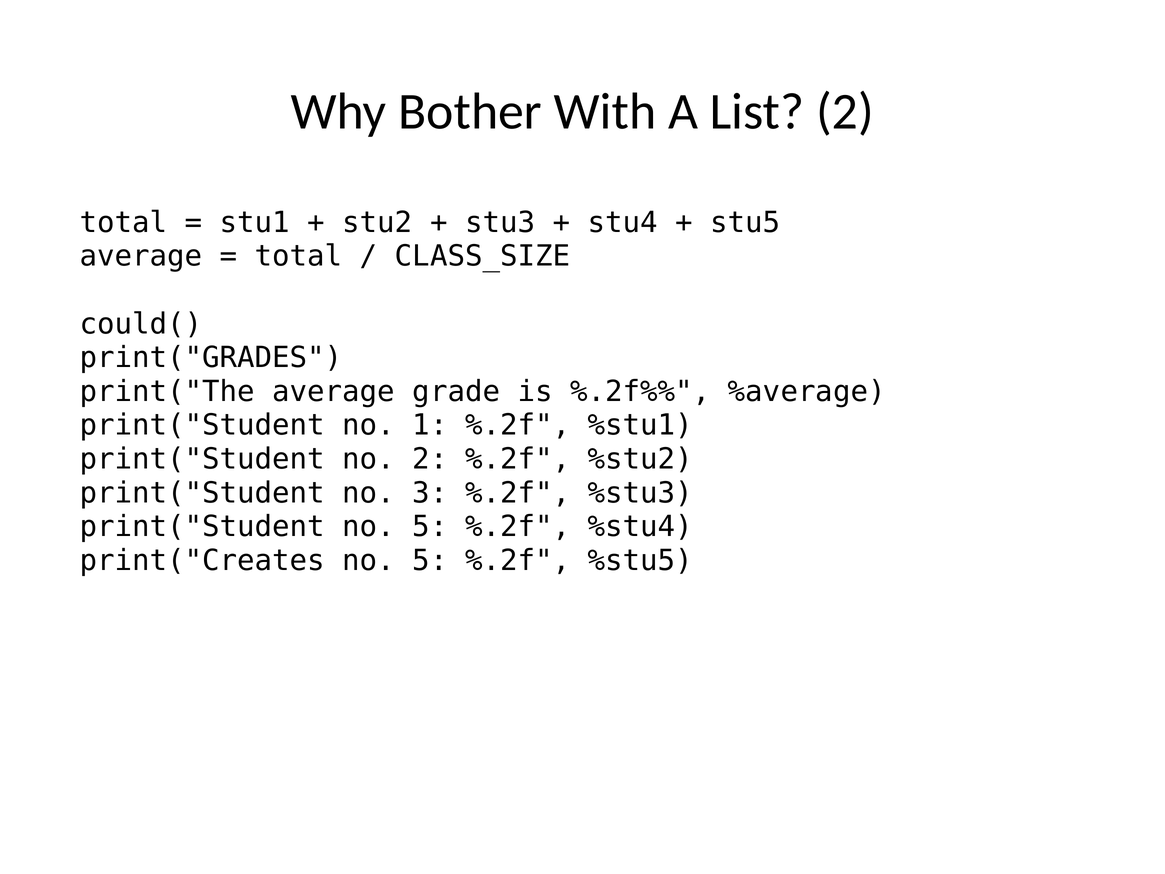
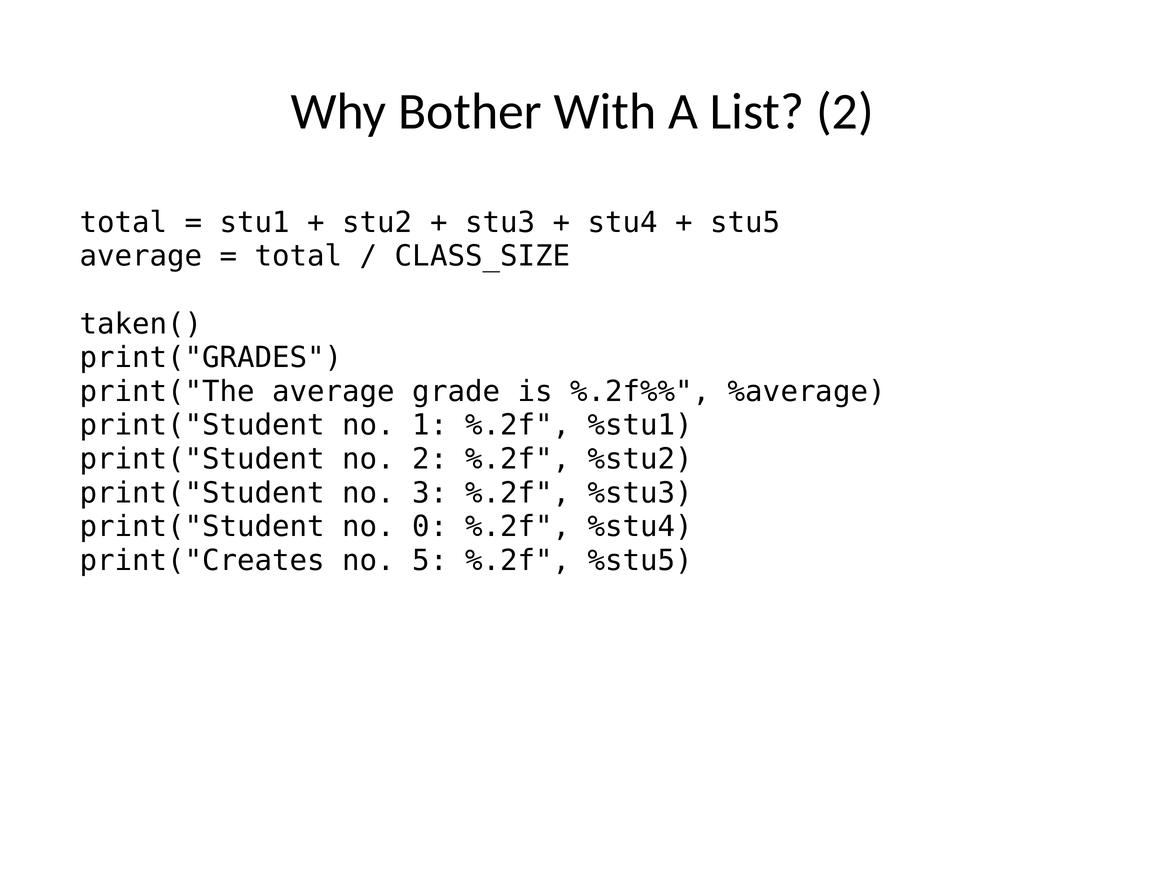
could(: could( -> taken(
print("Student no 5: 5 -> 0
